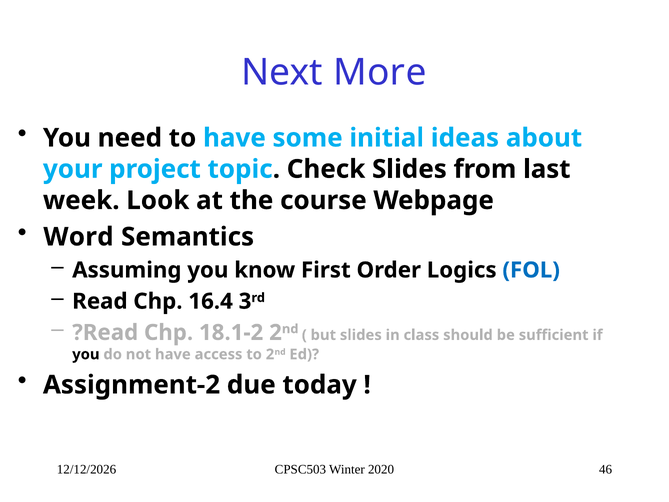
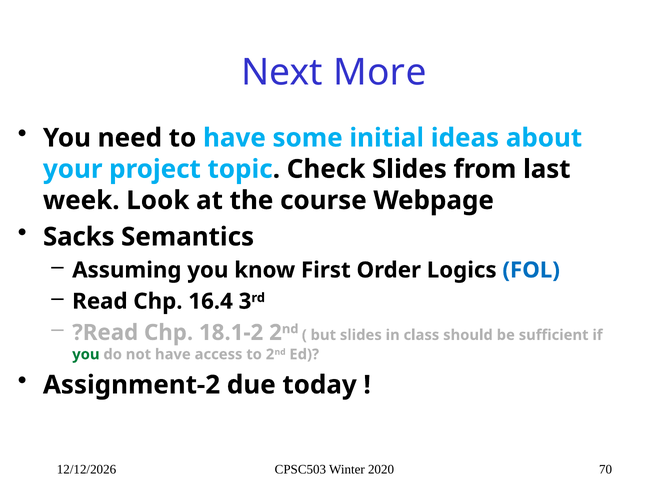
Word: Word -> Sacks
you at (86, 354) colour: black -> green
46: 46 -> 70
